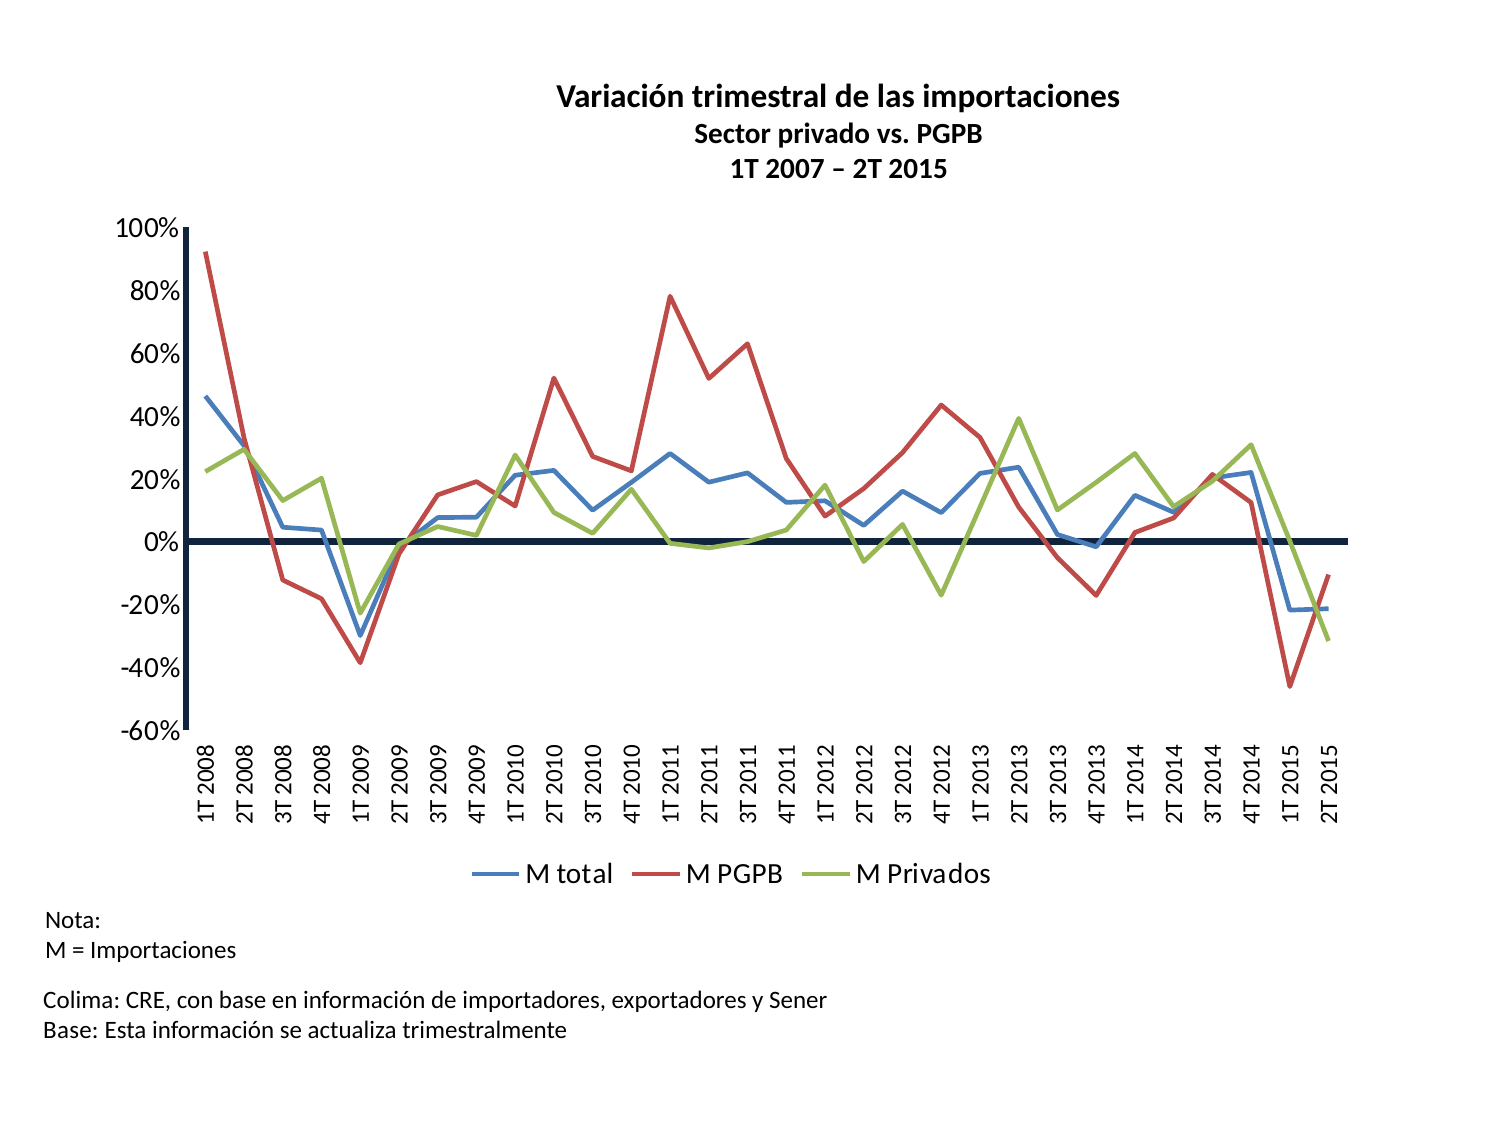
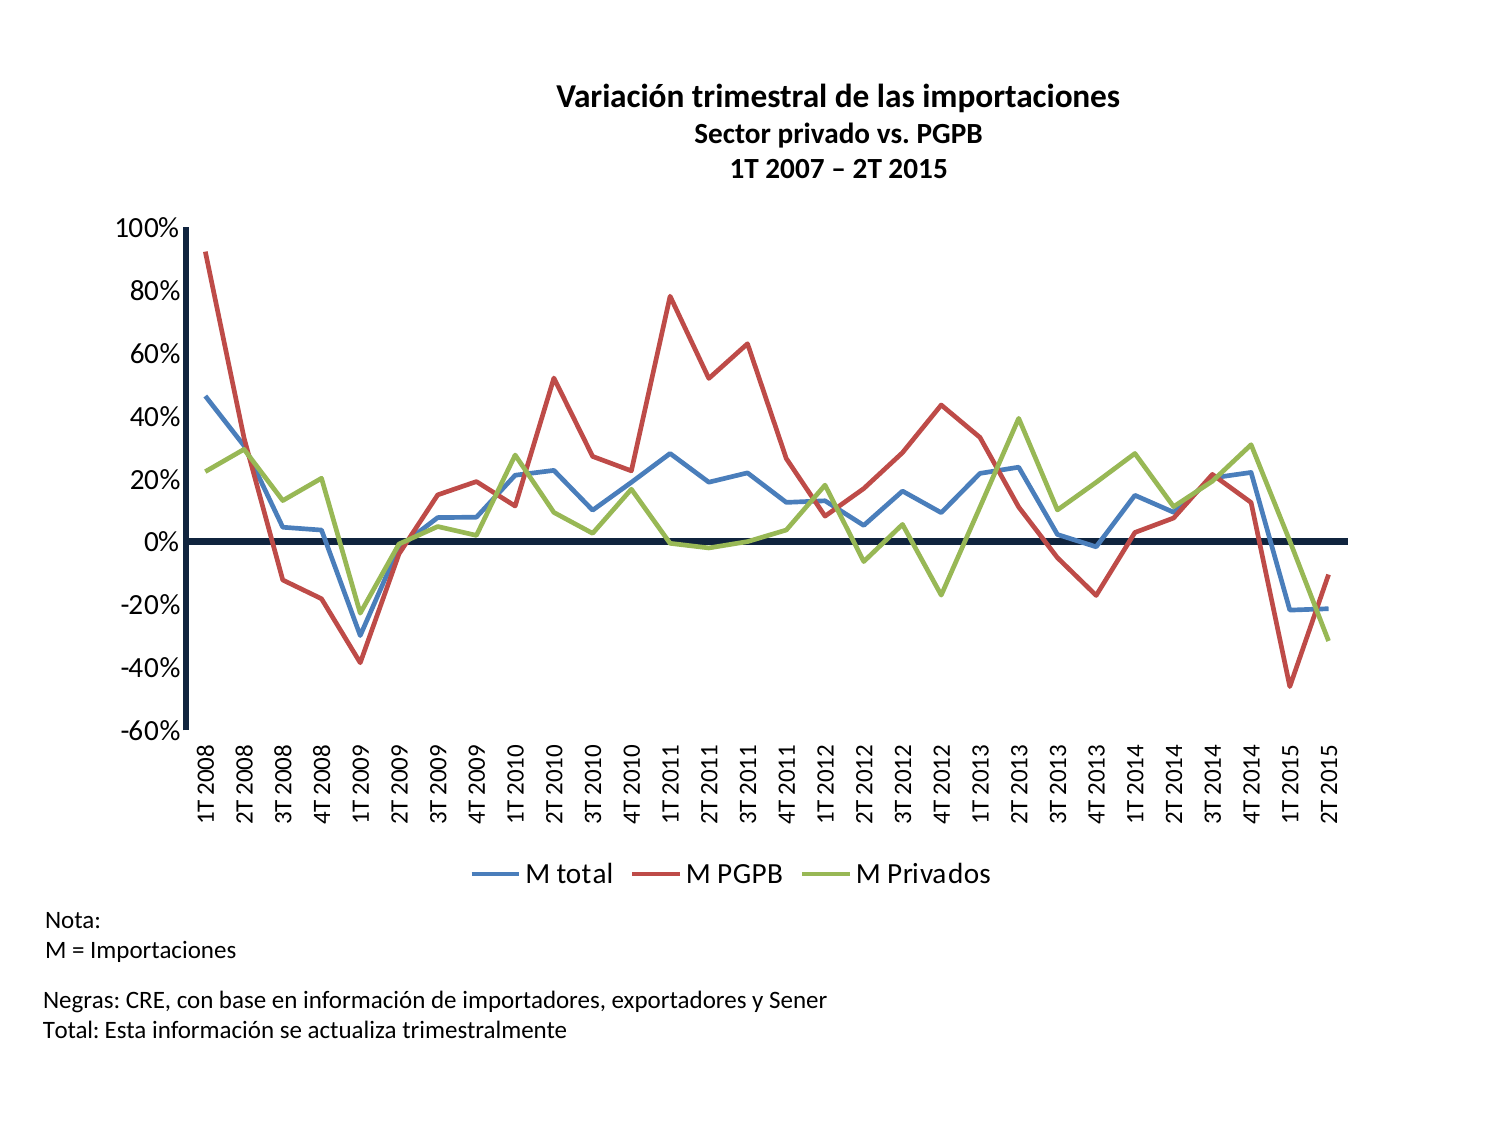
Colima: Colima -> Negras
Base at (71, 1030): Base -> Total
